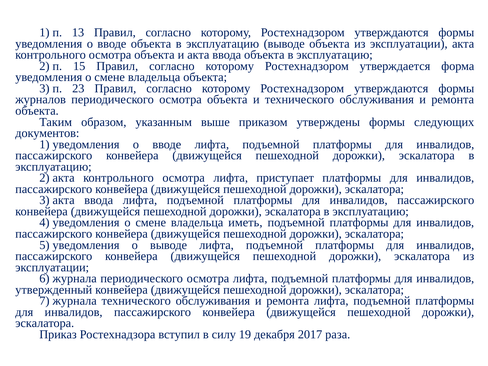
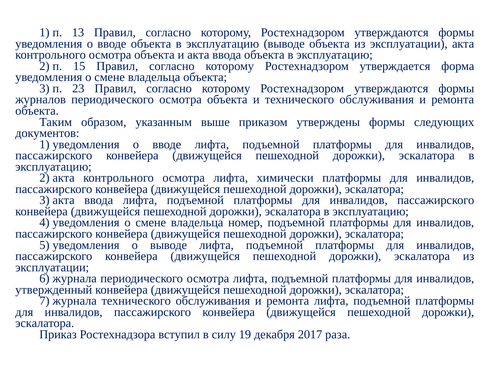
приступает: приступает -> химически
иметь: иметь -> номер
